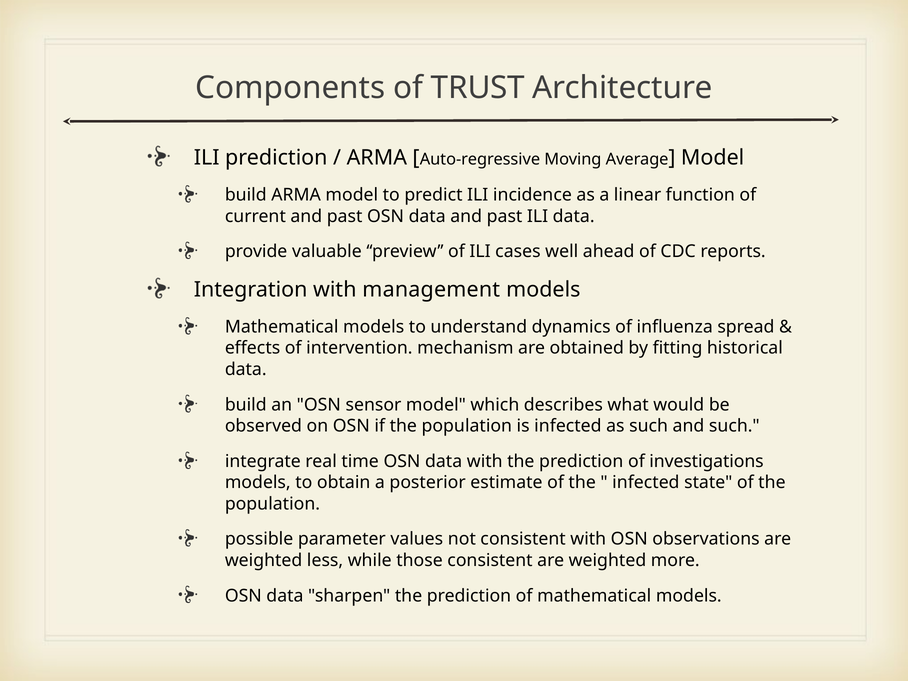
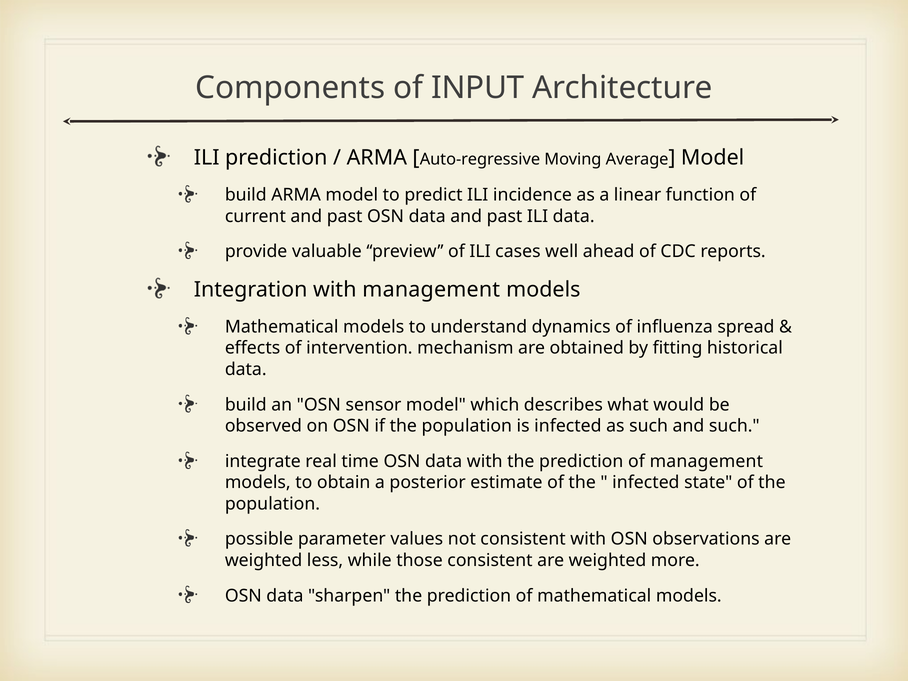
TRUST: TRUST -> INPUT
of investigations: investigations -> management
